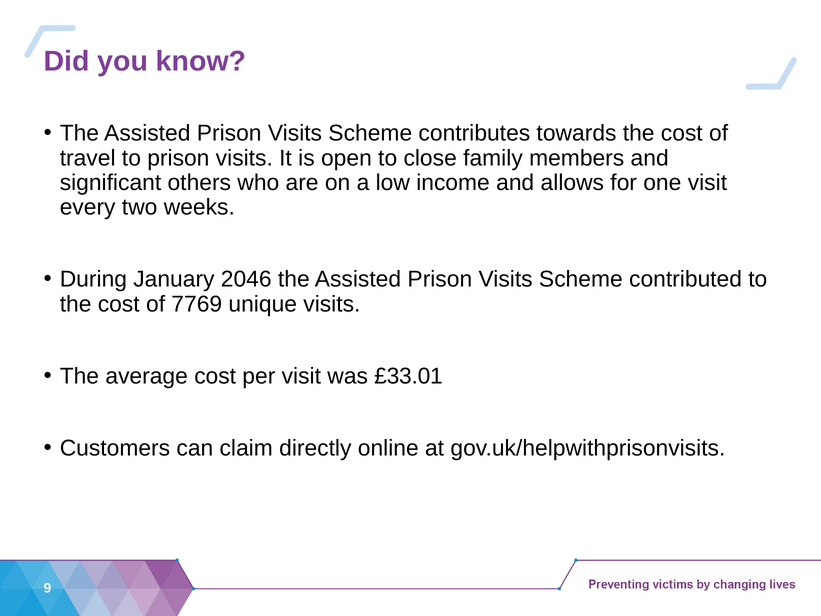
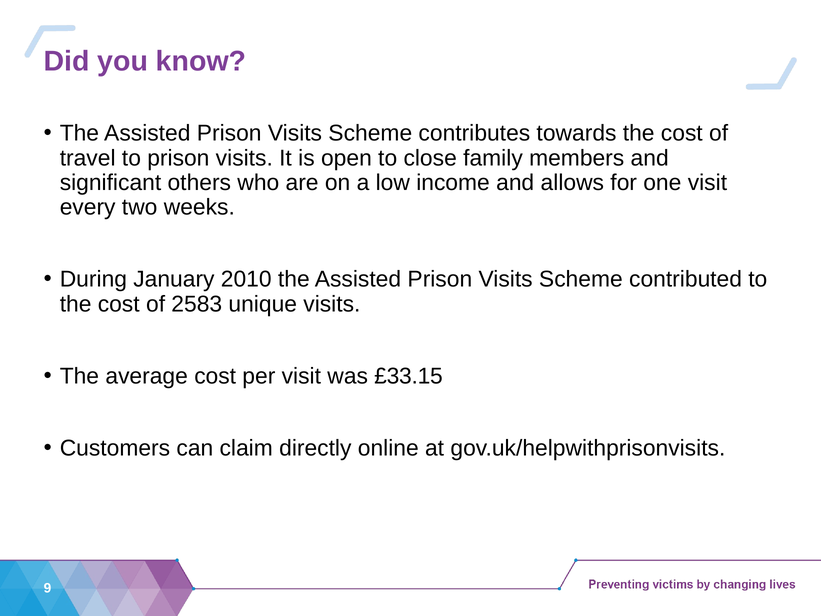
2046: 2046 -> 2010
7769: 7769 -> 2583
£33.01: £33.01 -> £33.15
